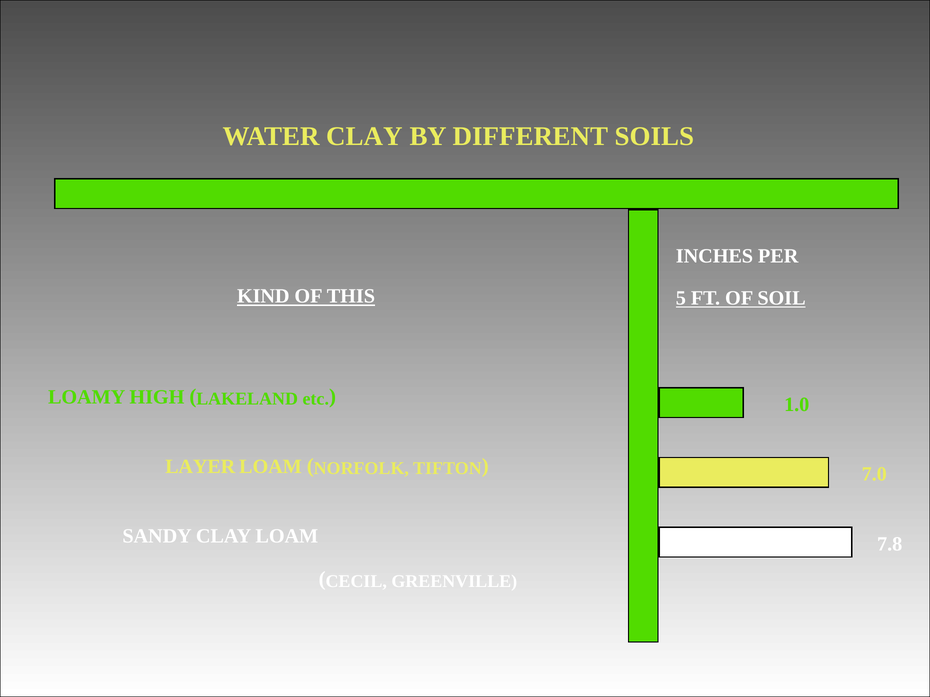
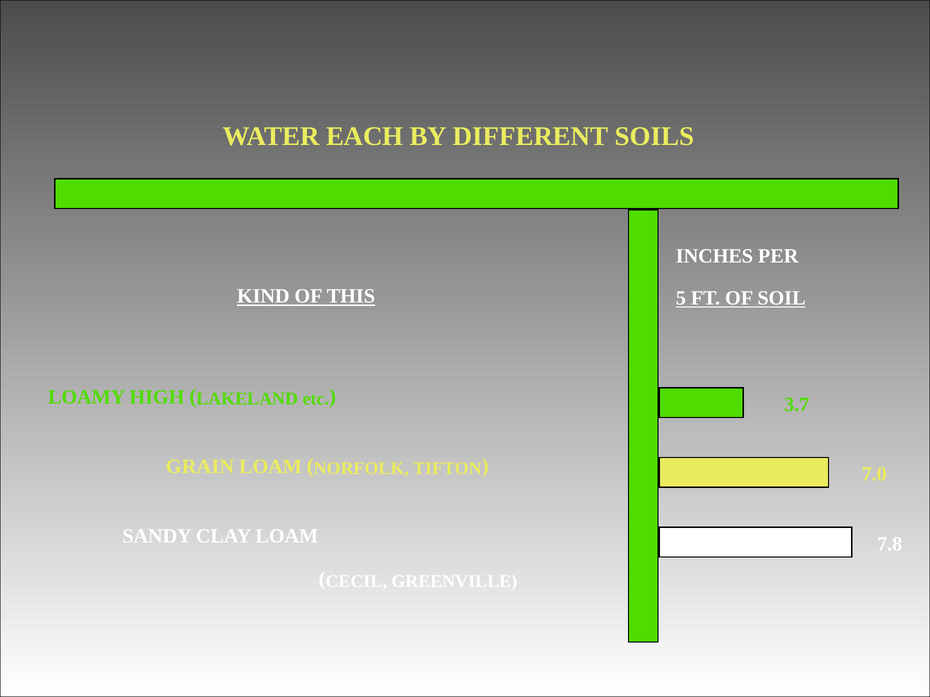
WATER CLAY: CLAY -> EACH
1.0: 1.0 -> 3.7
LAYER: LAYER -> GRAIN
